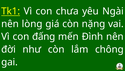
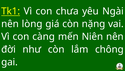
đấng: đấng -> càng
Đình: Đình -> Niên
